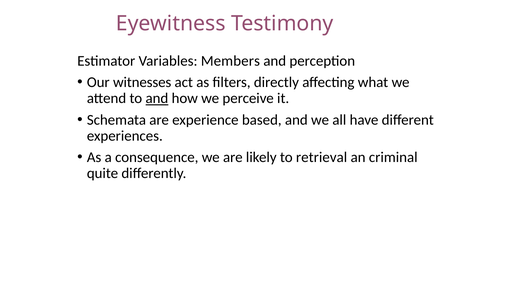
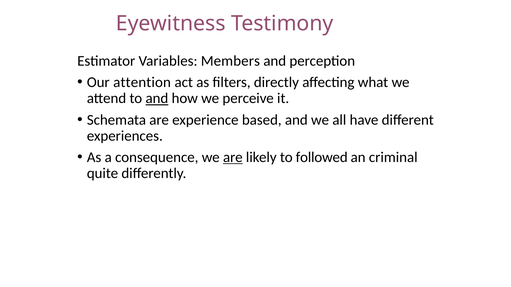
witnesses: witnesses -> attention
are at (233, 157) underline: none -> present
retrieval: retrieval -> followed
